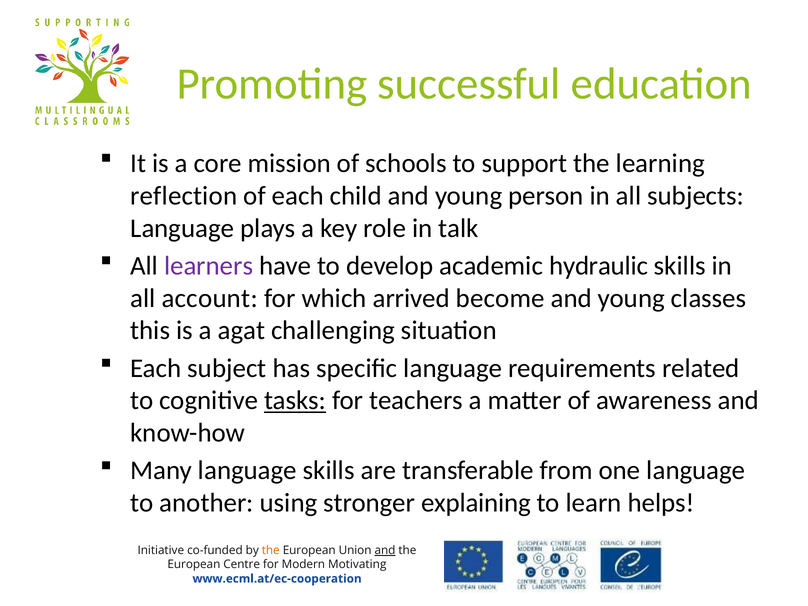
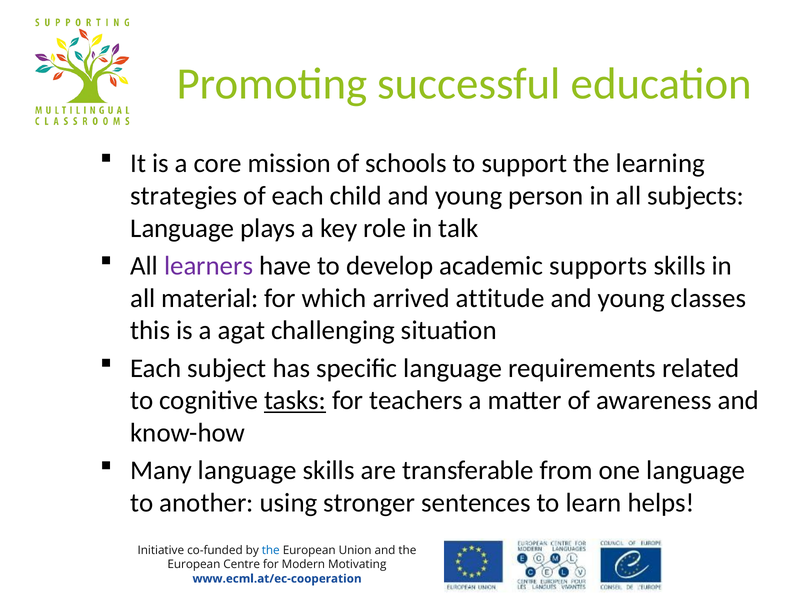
reflection: reflection -> strategies
hydraulic: hydraulic -> supports
account: account -> material
become: become -> attitude
explaining: explaining -> sentences
the at (271, 550) colour: orange -> blue
and at (385, 550) underline: present -> none
